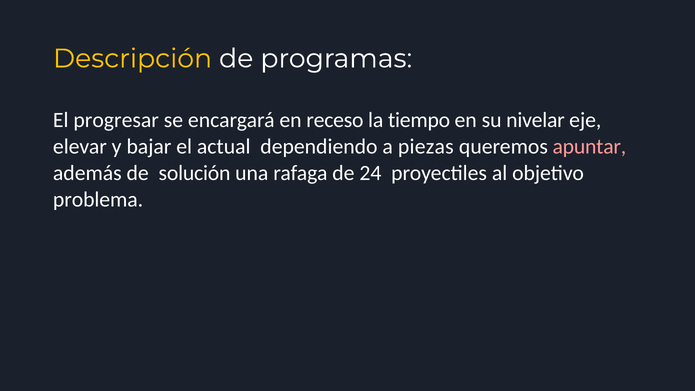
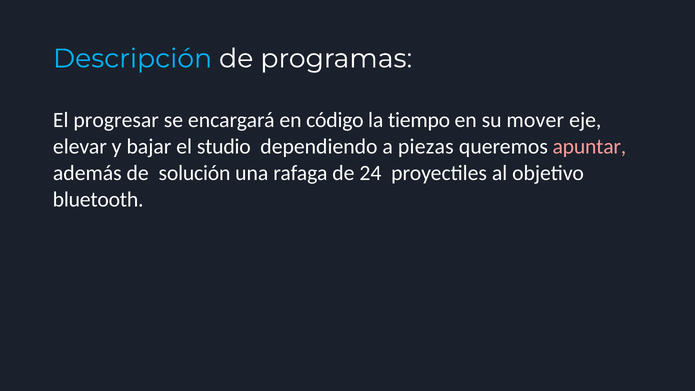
Descripción colour: yellow -> light blue
receso: receso -> código
nivelar: nivelar -> mover
actual: actual -> studio
problema: problema -> bluetooth
